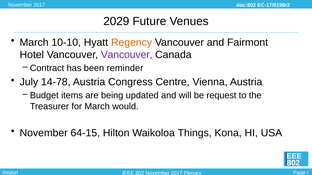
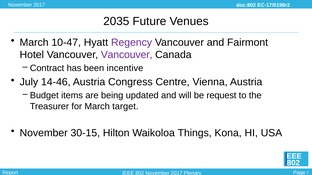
2029: 2029 -> 2035
10-10: 10-10 -> 10-47
Regency colour: orange -> purple
reminder: reminder -> incentive
14-78: 14-78 -> 14-46
would: would -> target
64-15: 64-15 -> 30-15
